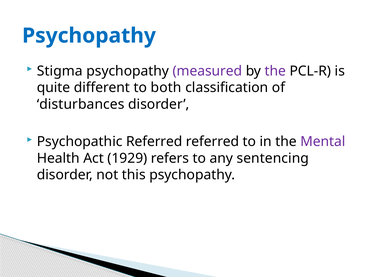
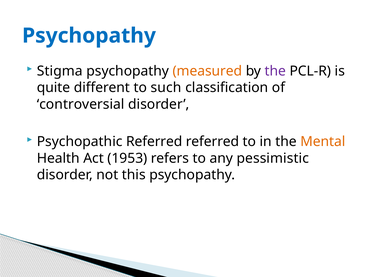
measured colour: purple -> orange
both: both -> such
disturbances: disturbances -> controversial
Mental colour: purple -> orange
1929: 1929 -> 1953
sentencing: sentencing -> pessimistic
